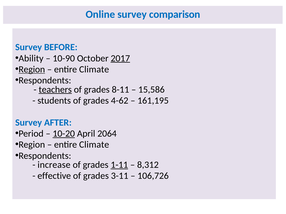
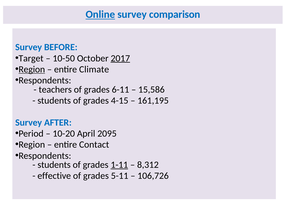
Online underline: none -> present
Ability: Ability -> Target
10-90: 10-90 -> 10-50
teachers underline: present -> none
8-11: 8-11 -> 6-11
4-62: 4-62 -> 4-15
10-20 underline: present -> none
2064: 2064 -> 2095
Climate at (94, 145): Climate -> Contact
increase at (54, 165): increase -> students
3-11: 3-11 -> 5-11
